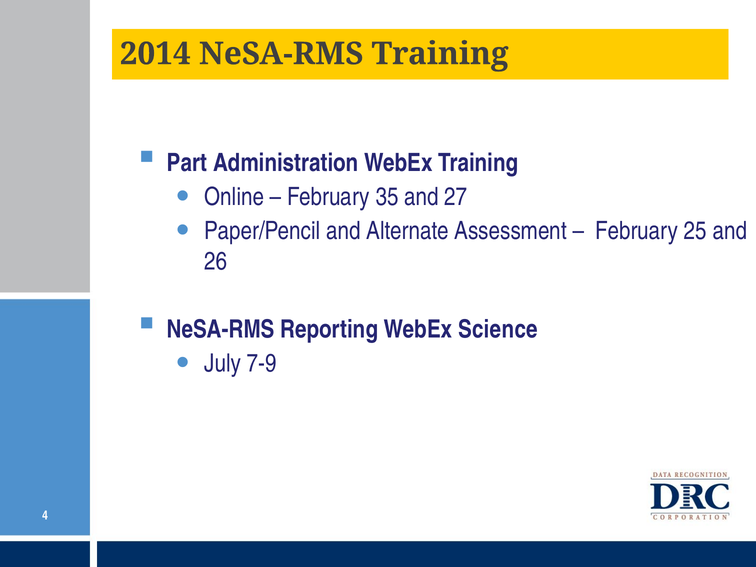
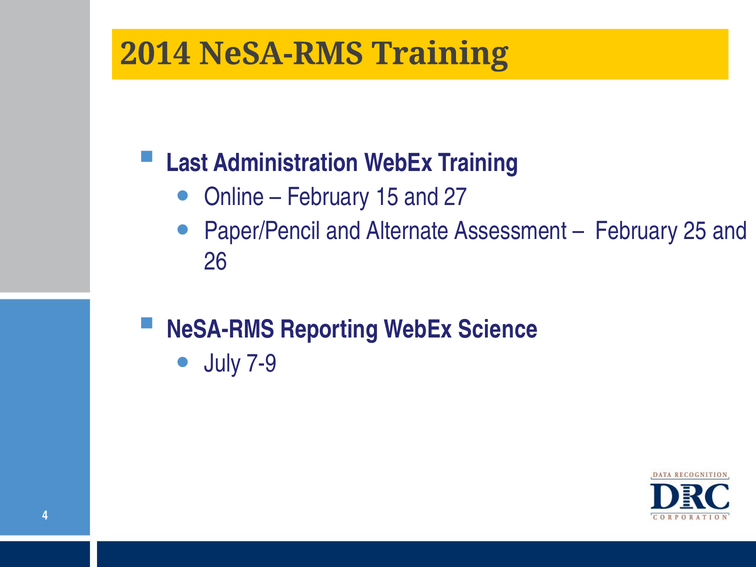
Part: Part -> Last
35: 35 -> 15
